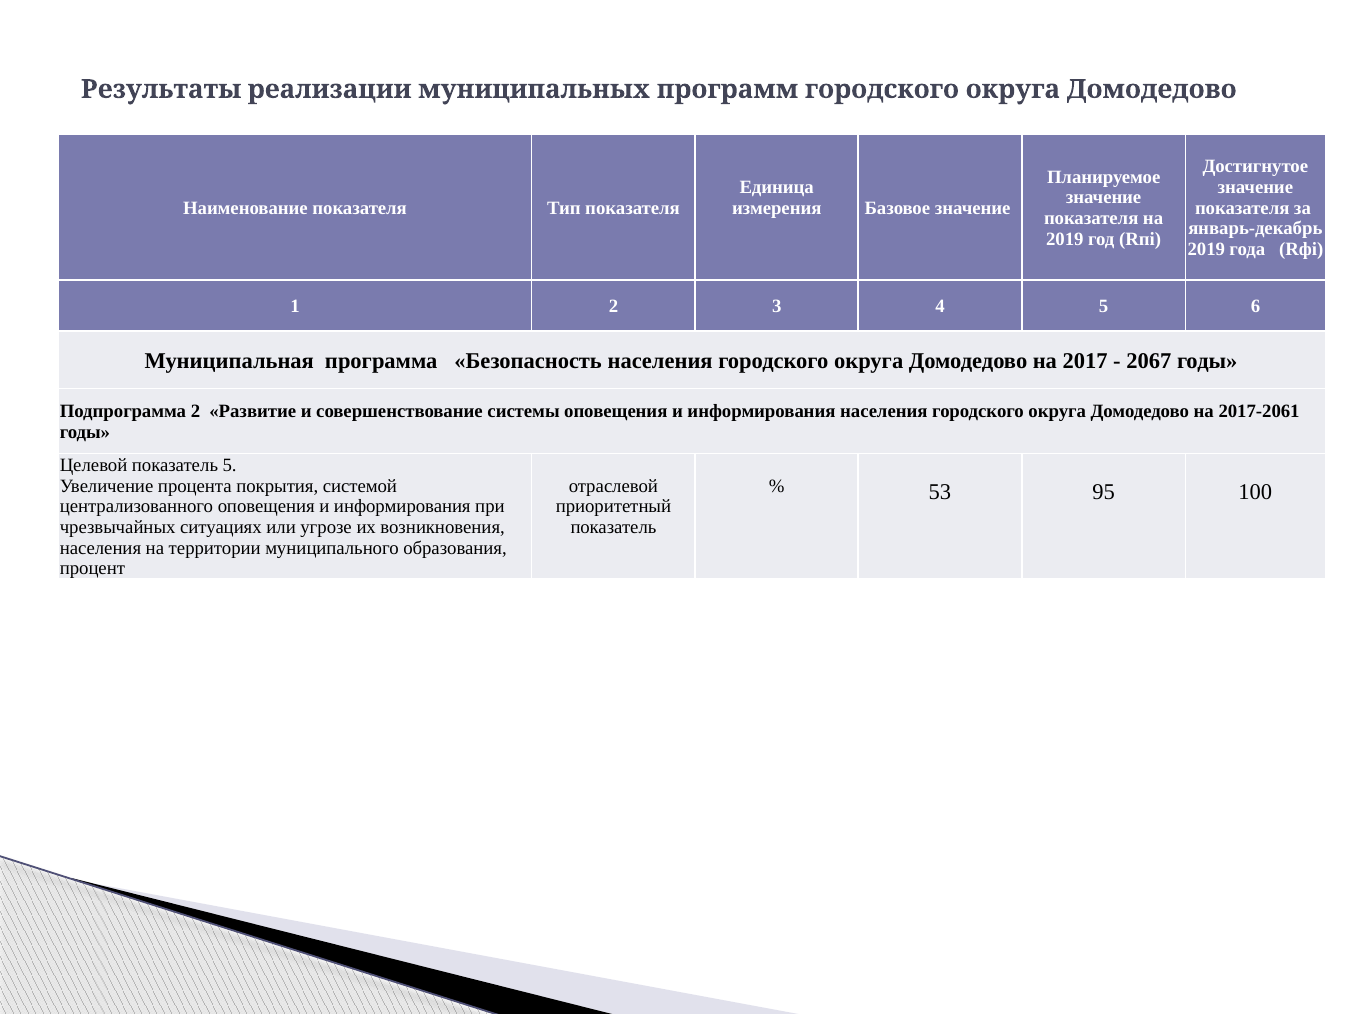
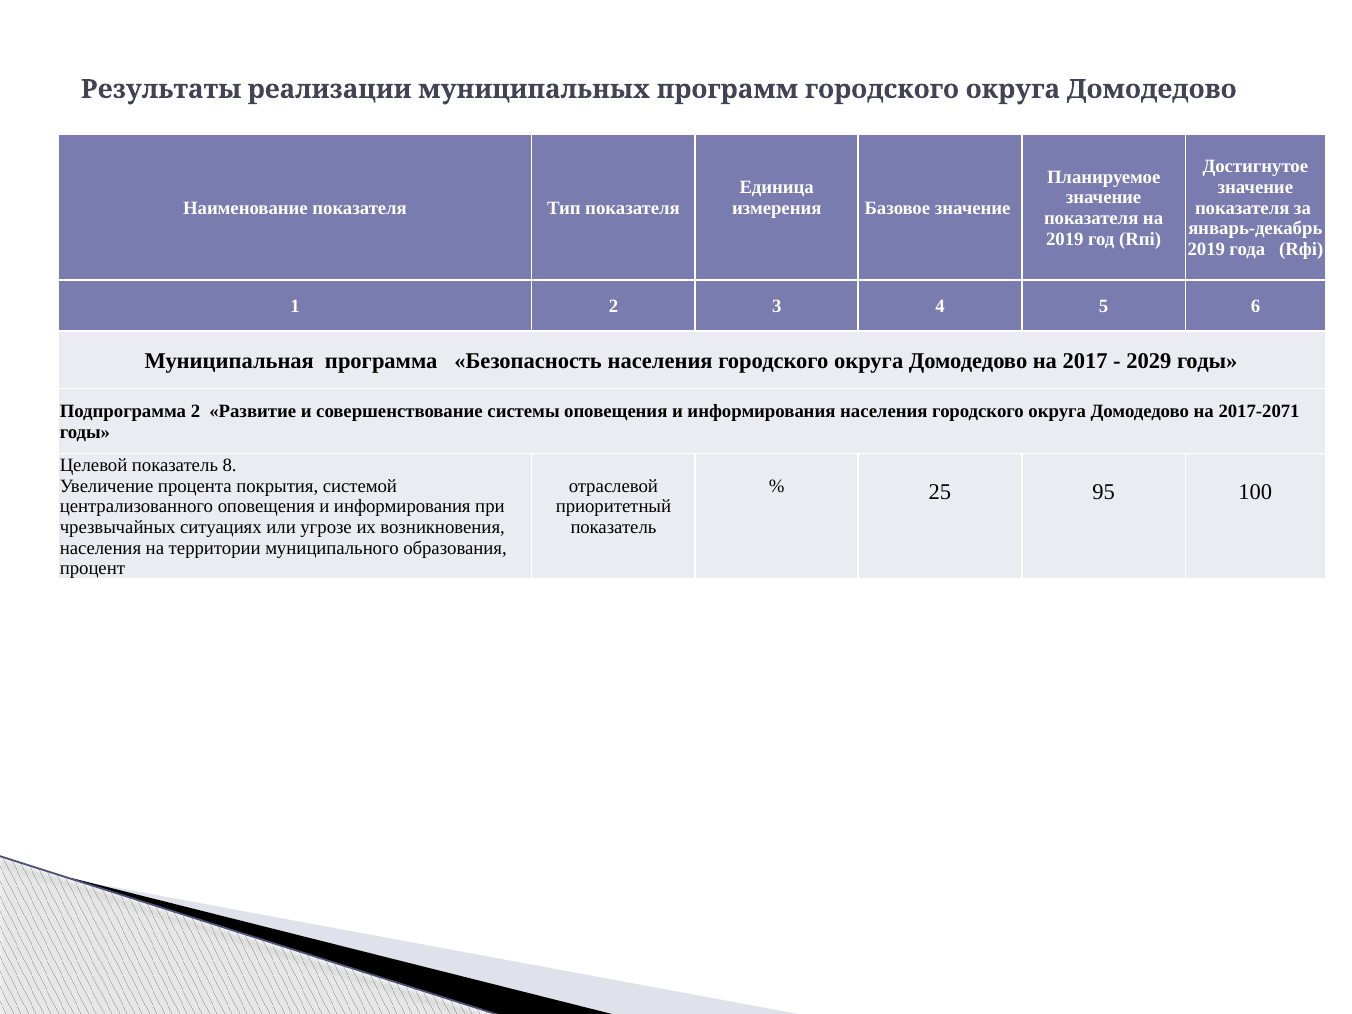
2067: 2067 -> 2029
2017-2061: 2017-2061 -> 2017-2071
показатель 5: 5 -> 8
53: 53 -> 25
